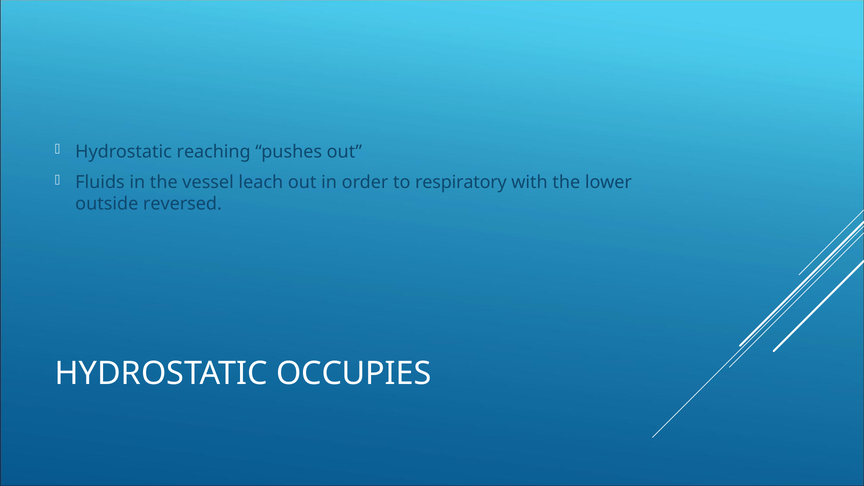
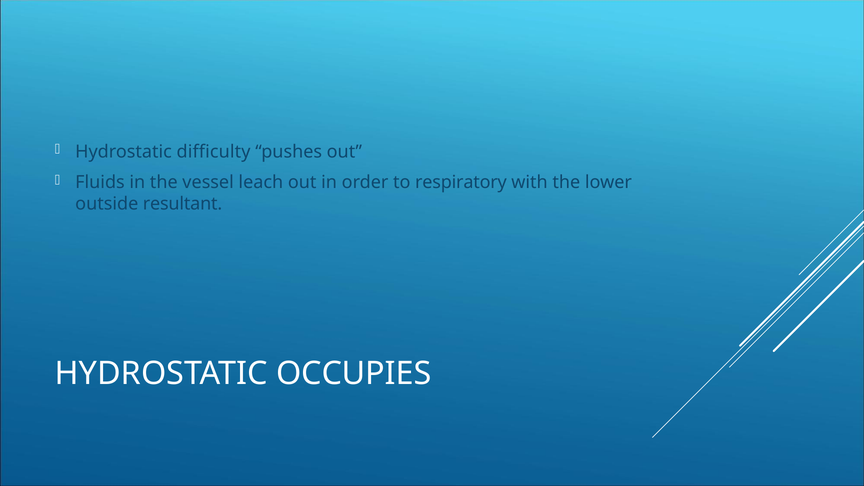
reaching: reaching -> difficulty
reversed: reversed -> resultant
